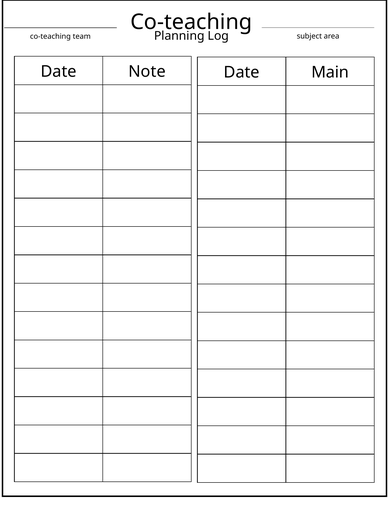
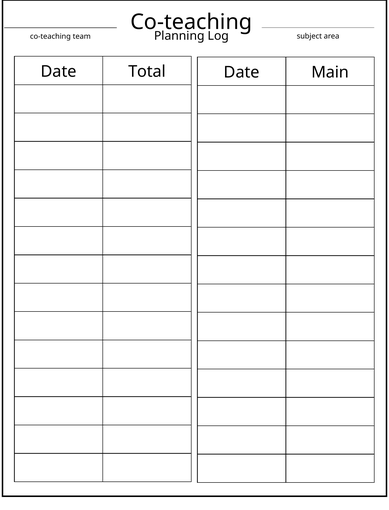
Note: Note -> Total
